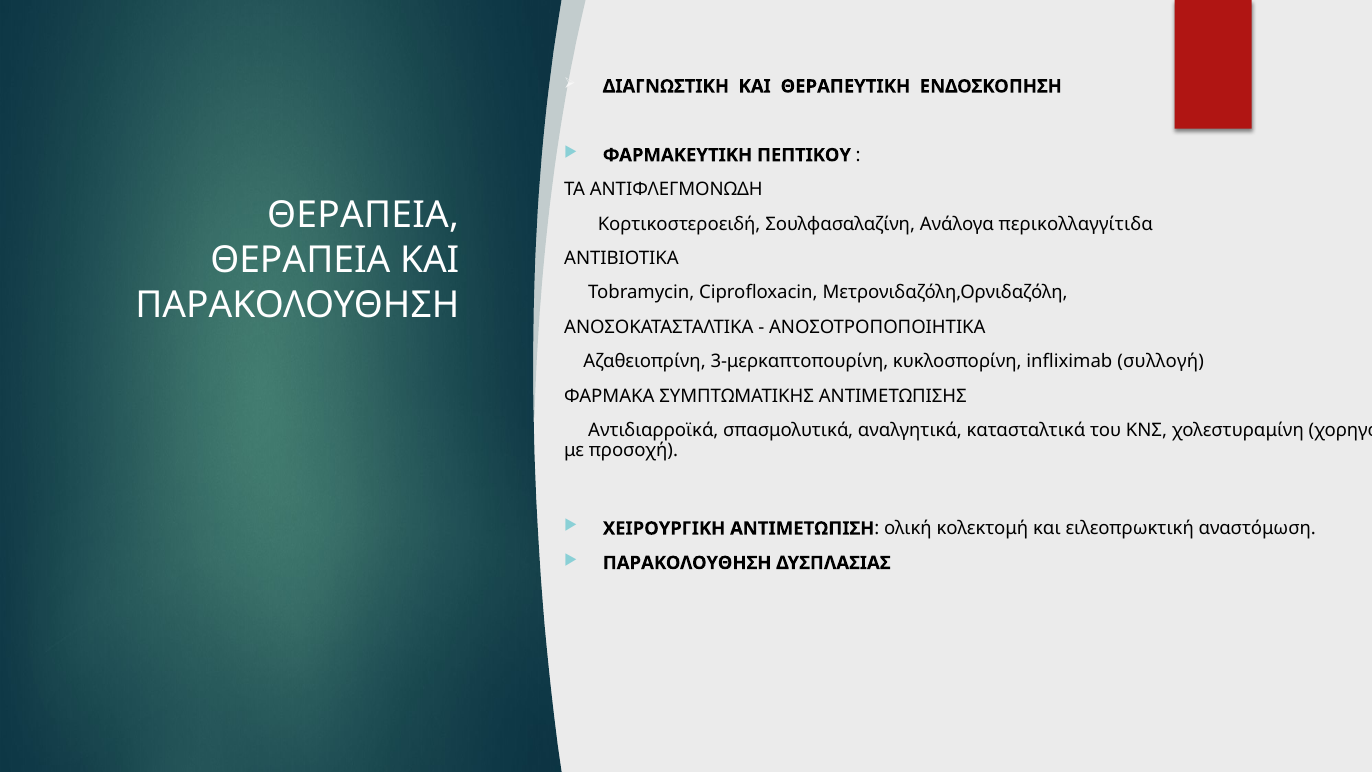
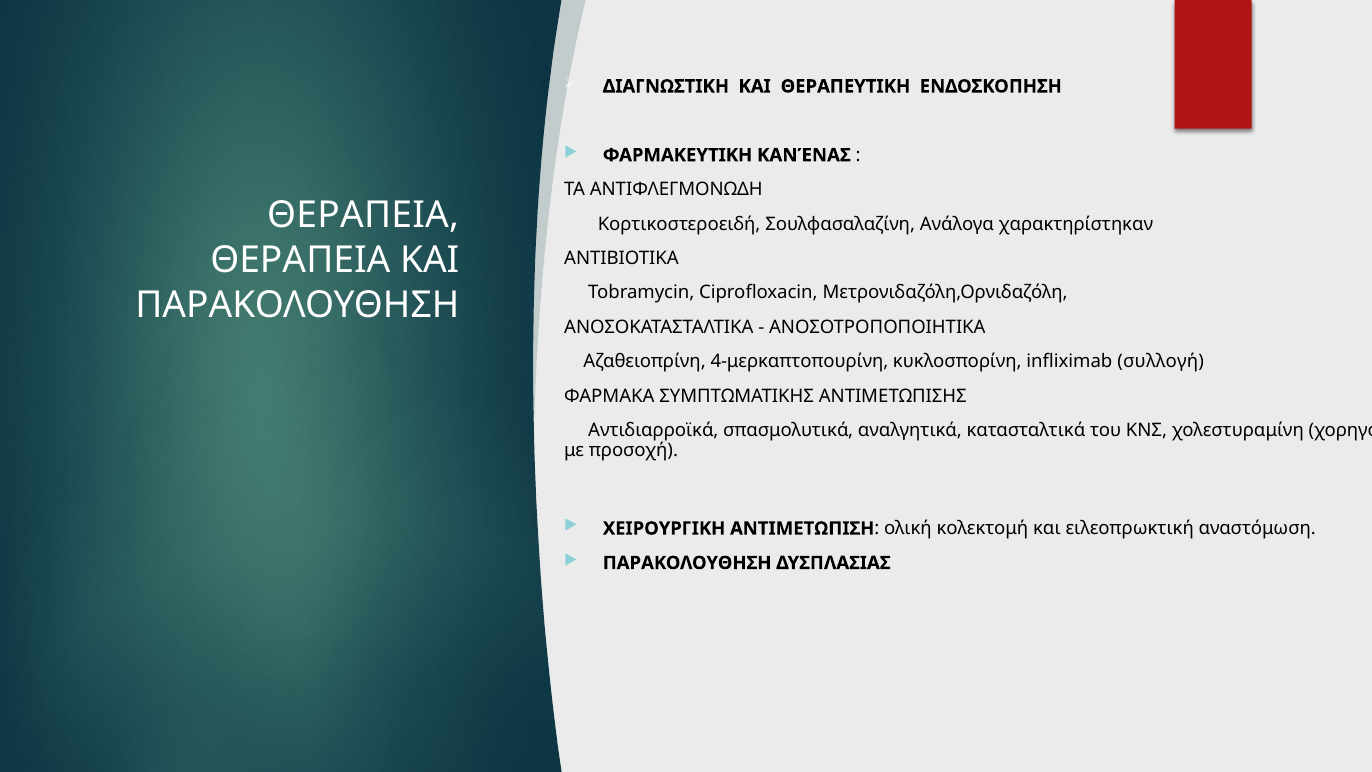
ΠΕΠΤΙΚΟΥ: ΠΕΠΤΙΚΟΥ -> ΚΑΝΈΝΑΣ
περικολλαγγίτιδα: περικολλαγγίτιδα -> χαρακτηρίστηκαν
3-μερκαπτοπουρίνη: 3-μερκαπτοπουρίνη -> 4-μερκαπτοπουρίνη
